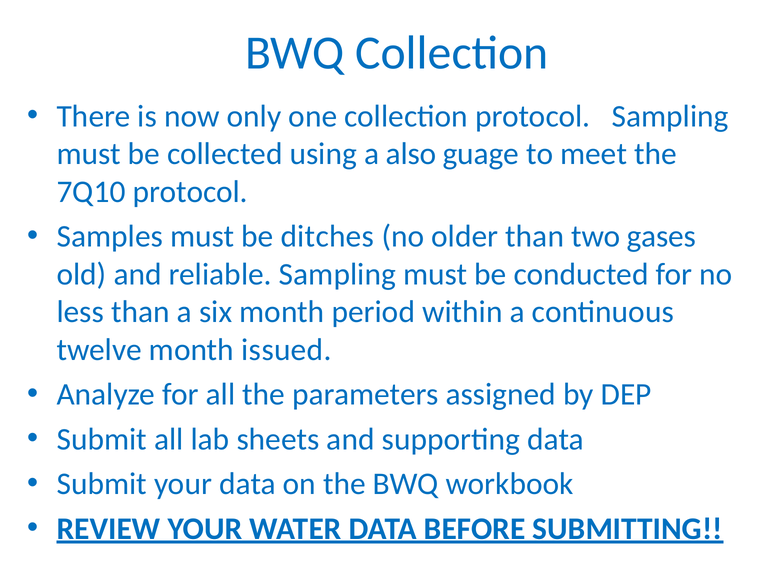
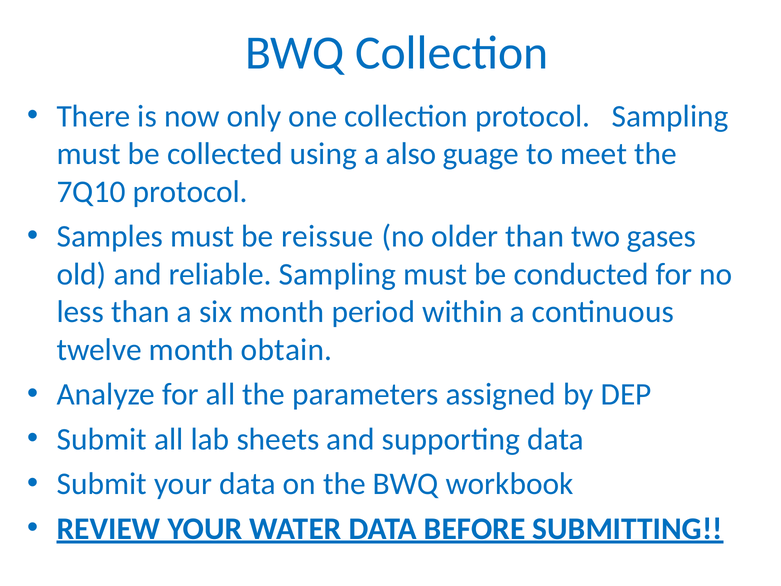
ditches: ditches -> reissue
issued: issued -> obtain
